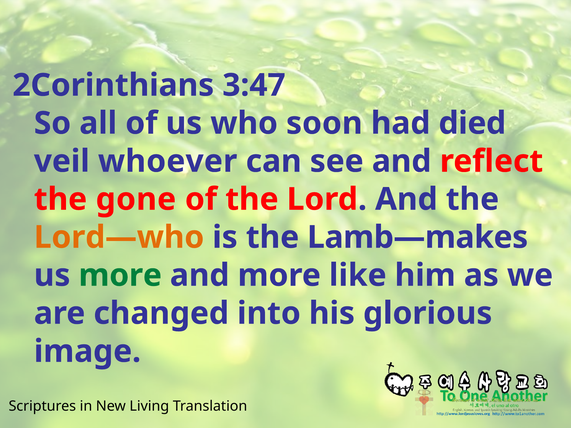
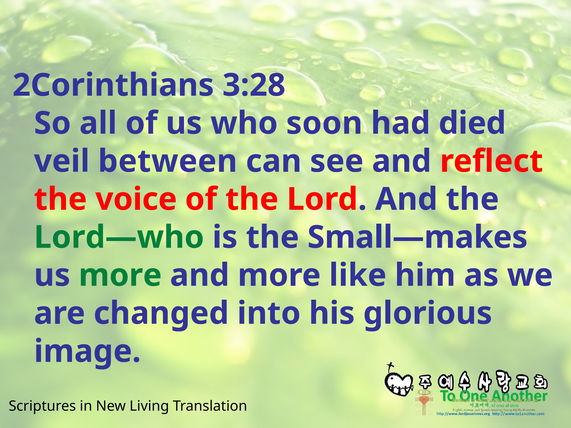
3:47: 3:47 -> 3:28
whoever: whoever -> between
gone: gone -> voice
Lord—who colour: orange -> green
Lamb—makes: Lamb—makes -> Small—makes
